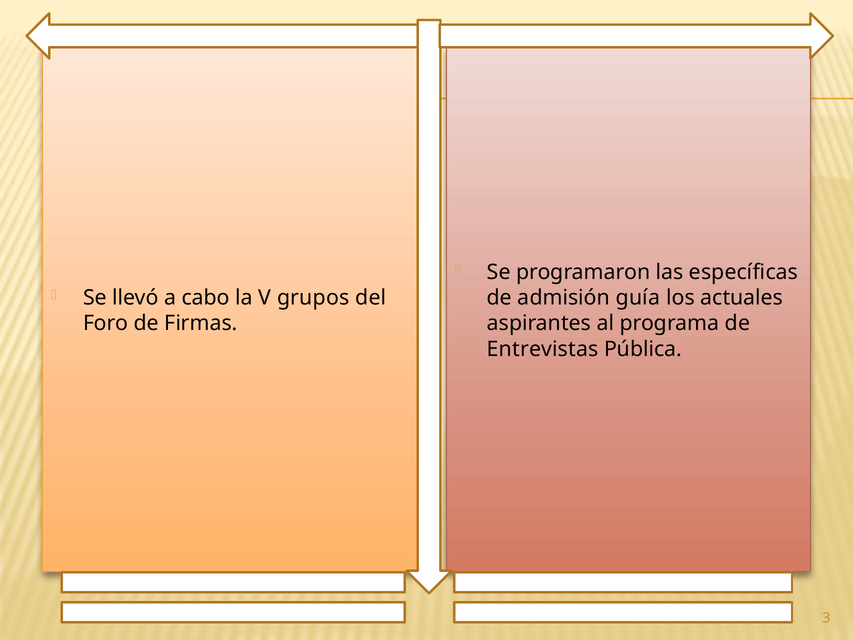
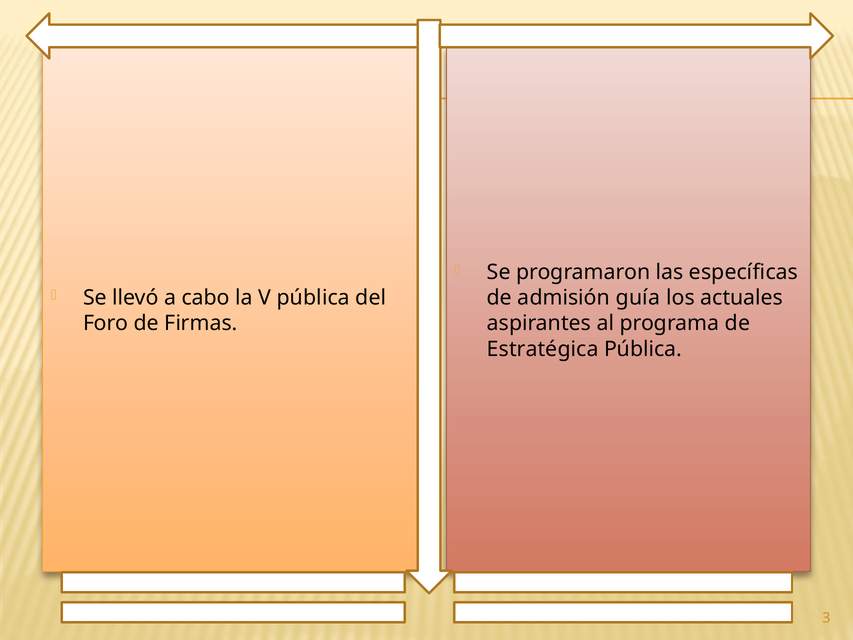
V grupos: grupos -> pública
Entrevistas: Entrevistas -> Estratégica
